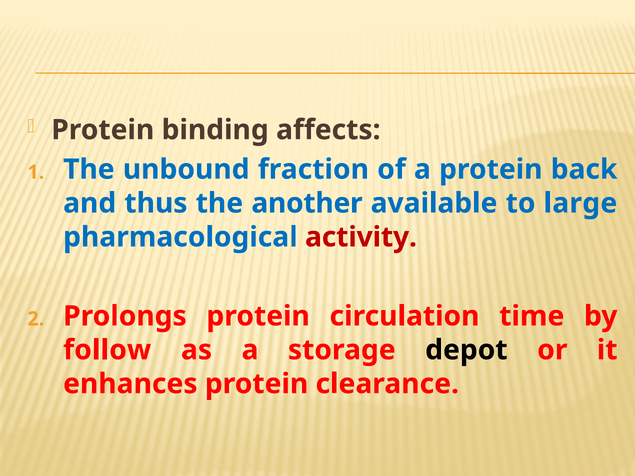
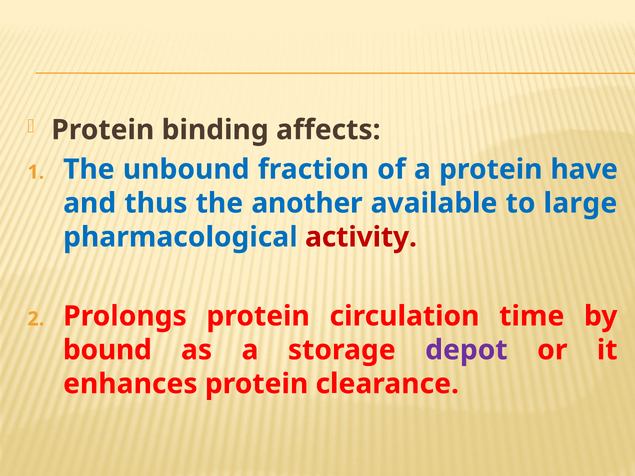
back: back -> have
follow: follow -> bound
depot colour: black -> purple
